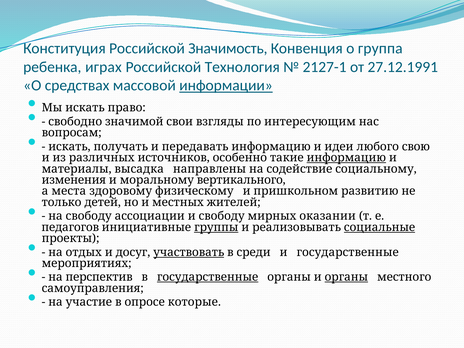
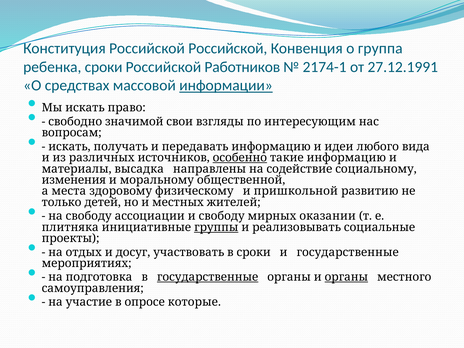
Российской Значимость: Значимость -> Российской
ребенка играх: играх -> сроки
Технология: Технология -> Работников
2127-1: 2127-1 -> 2174-1
свою: свою -> вида
особенно underline: none -> present
информацию at (346, 158) underline: present -> none
вертикального: вертикального -> общественной
пришкольном: пришкольном -> пришкольной
педагогов: педагогов -> плитняка
социальные underline: present -> none
участвовать underline: present -> none
в среди: среди -> сроки
перспектив: перспектив -> подготовка
